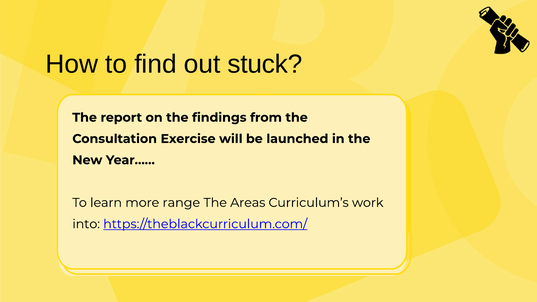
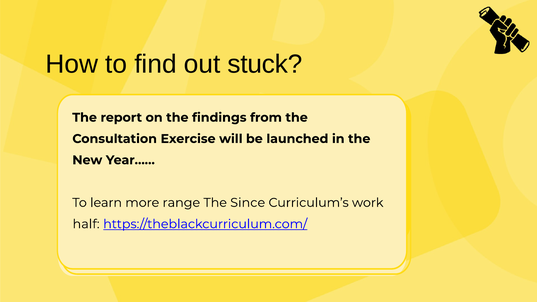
Areas: Areas -> Since
into: into -> half
